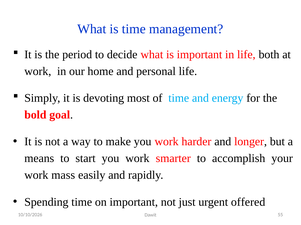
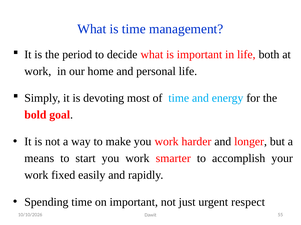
mass: mass -> fixed
offered: offered -> respect
